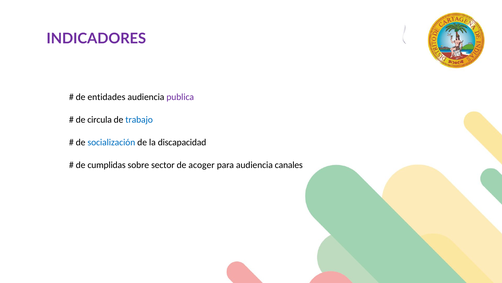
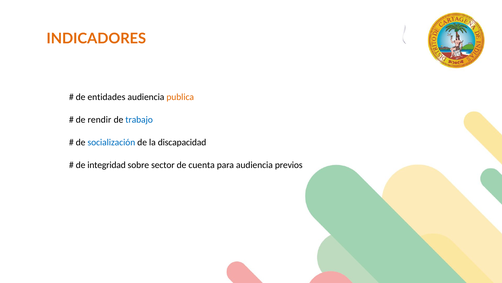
INDICADORES colour: purple -> orange
publica colour: purple -> orange
circula: circula -> rendir
cumplidas: cumplidas -> integridad
acoger: acoger -> cuenta
canales: canales -> previos
